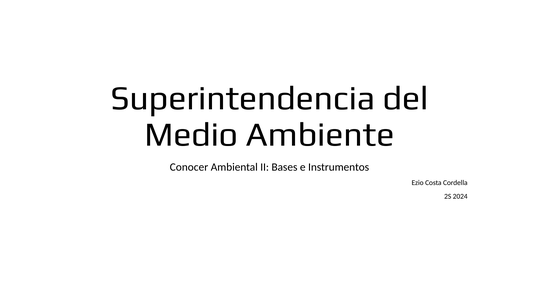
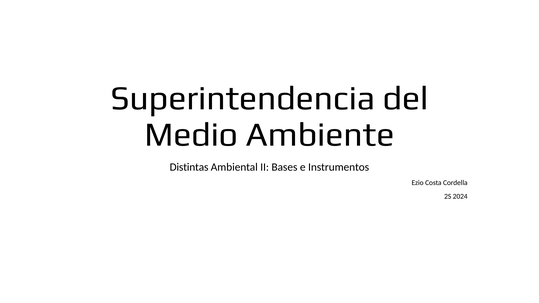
Conocer: Conocer -> Distintas
